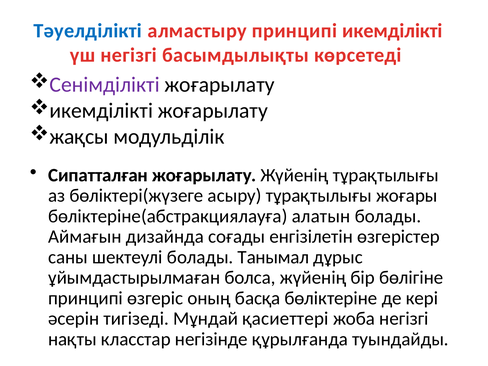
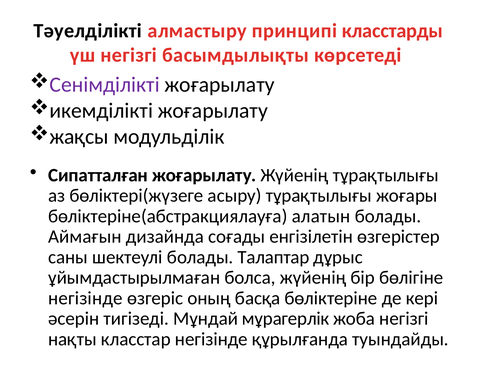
Тәуелділікті colour: blue -> black
принципі икемділікті: икемділікті -> класстарды
Танымал: Танымал -> Талаптар
принципі at (86, 298): принципі -> негізінде
қасиеттері: қасиеттері -> мұрагерлік
